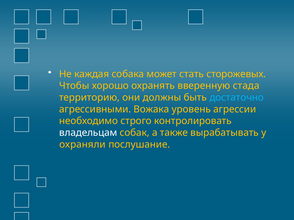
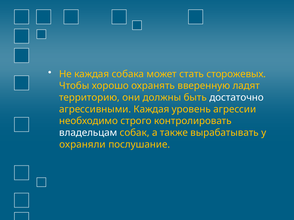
стада: стада -> ладят
достаточно colour: light blue -> white
агрессивными Вожака: Вожака -> Каждая
